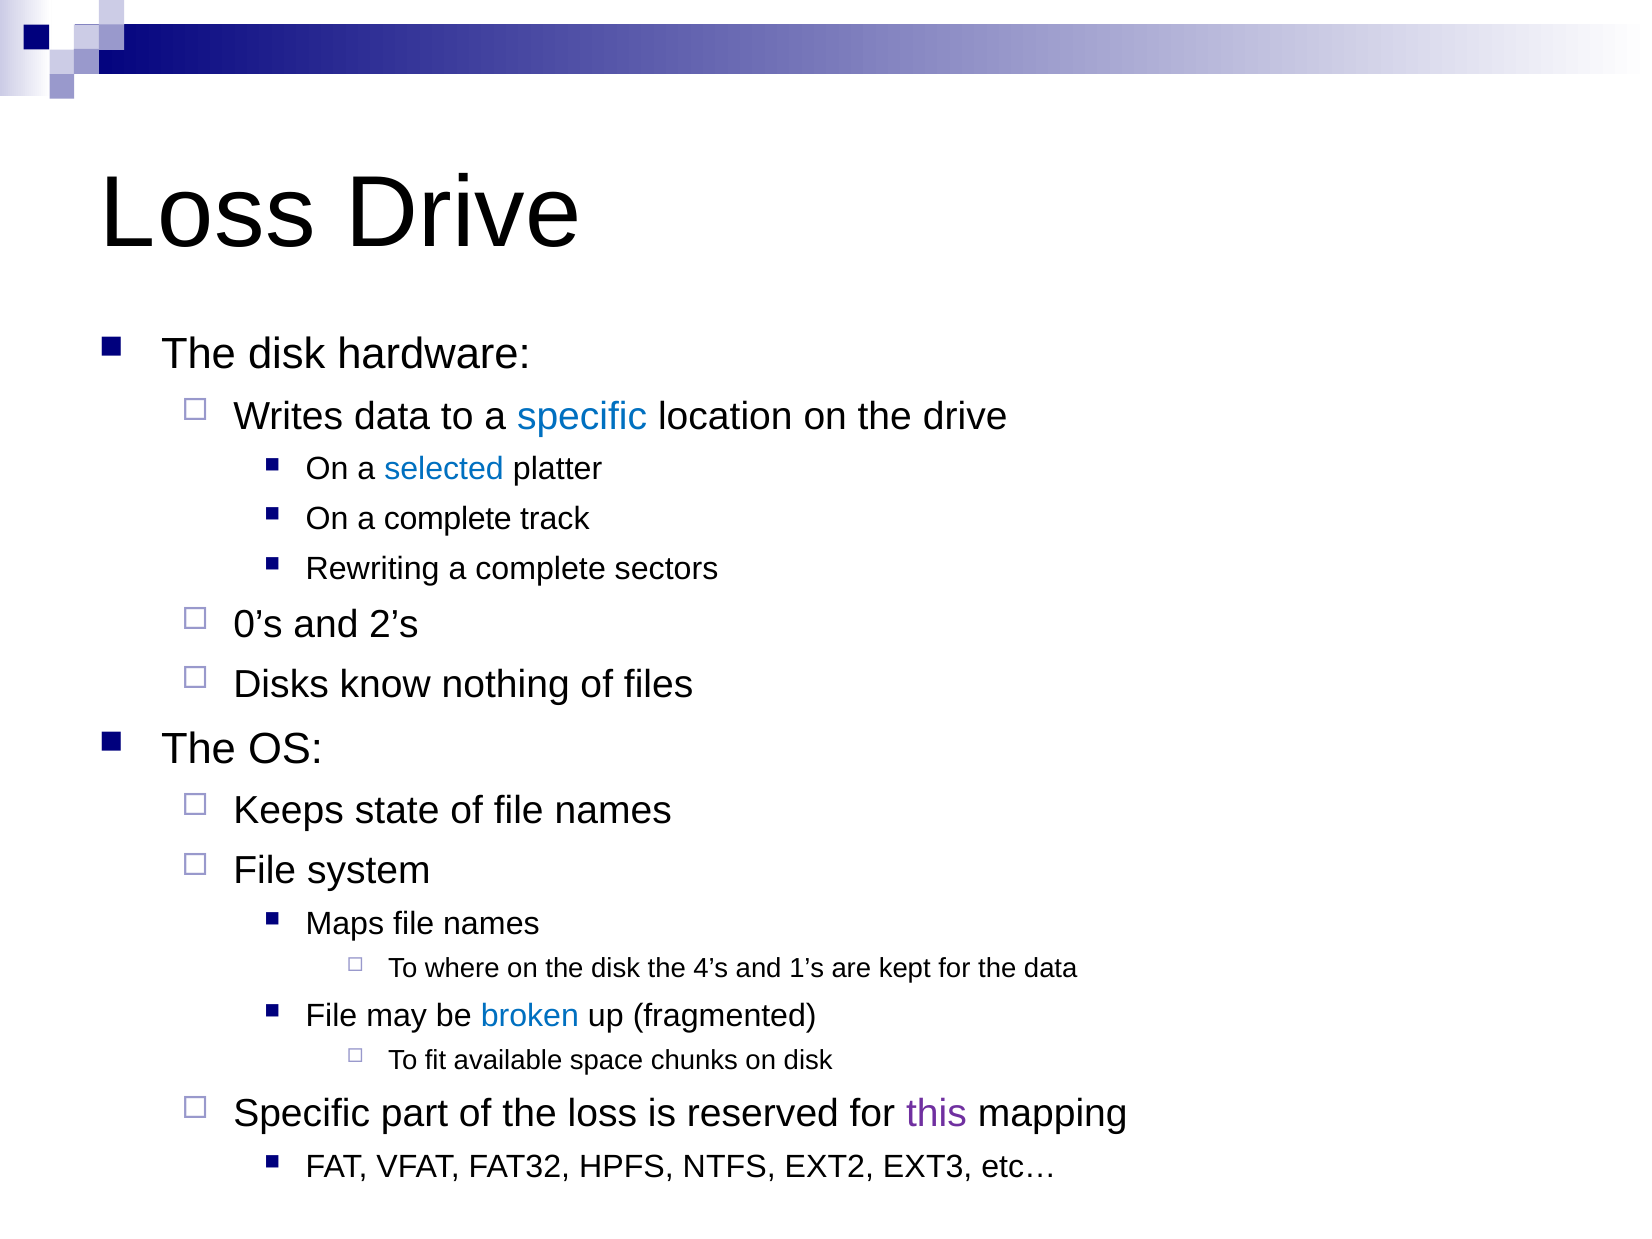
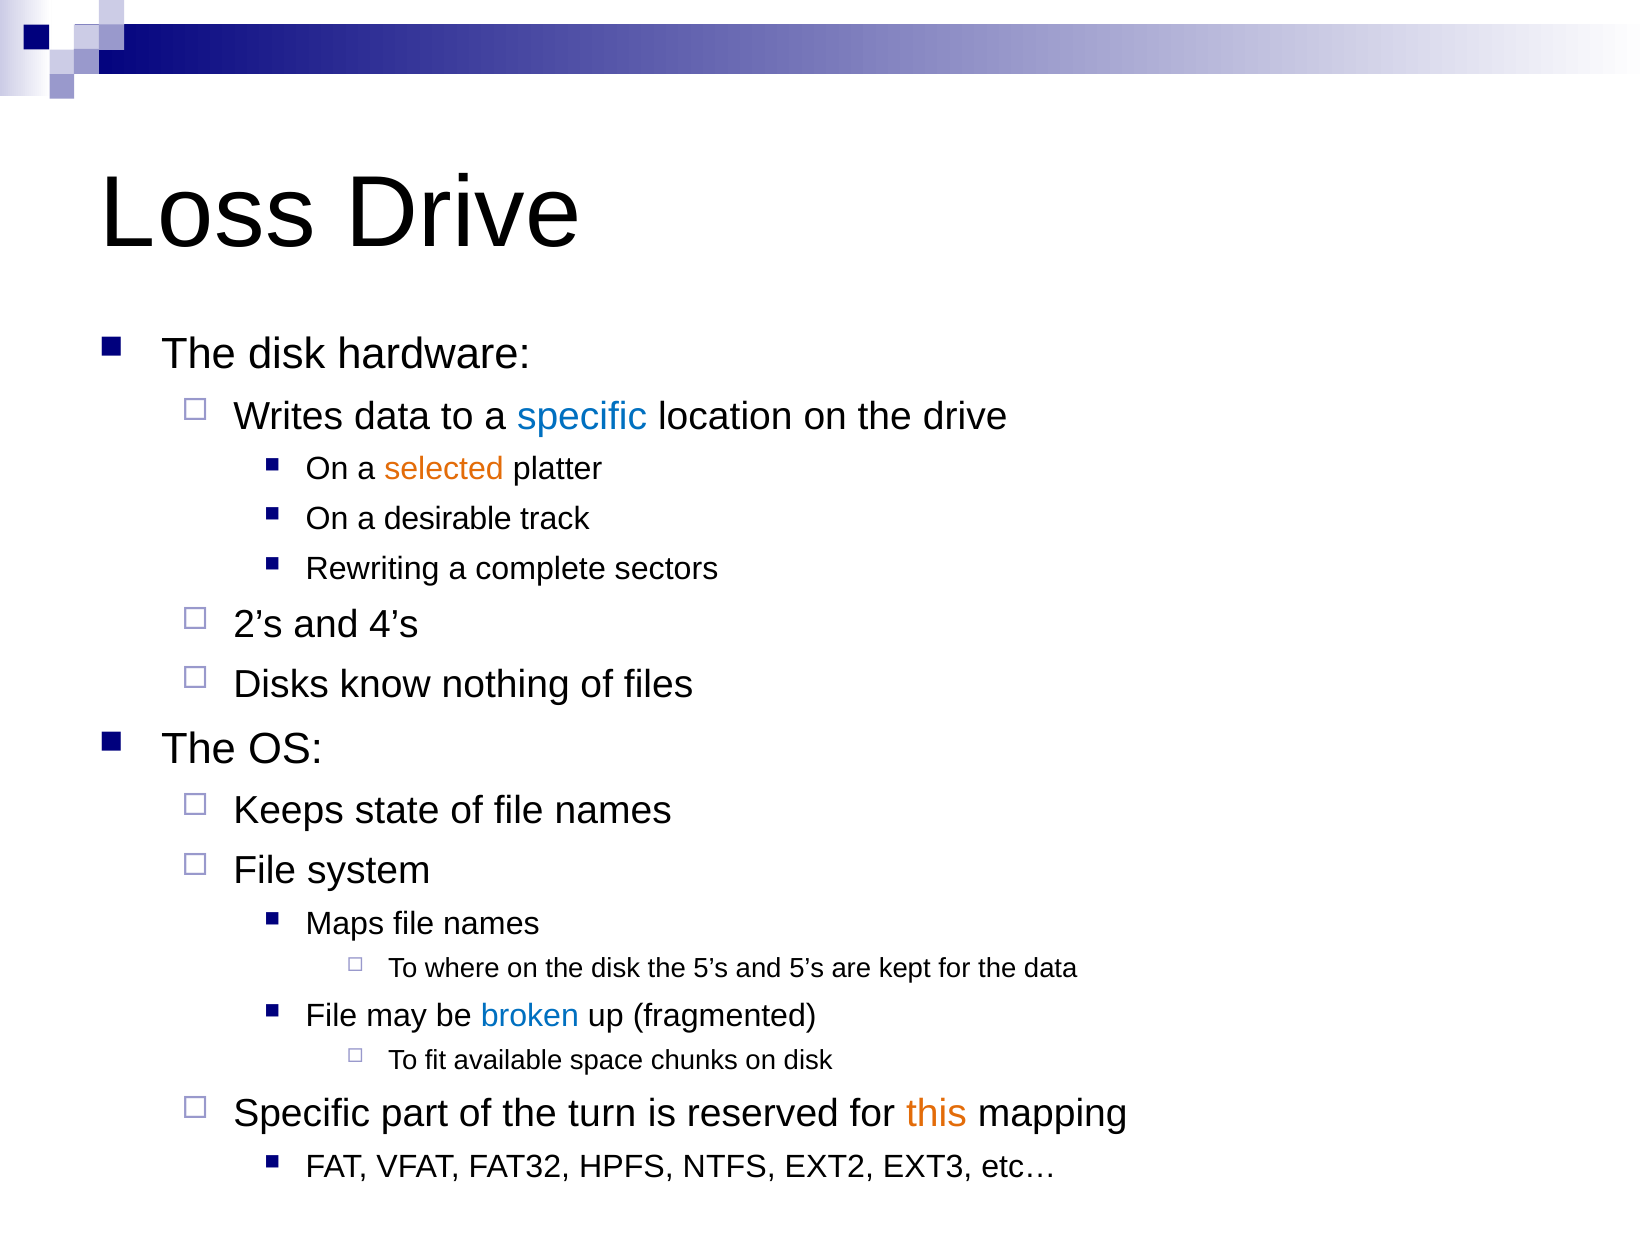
selected colour: blue -> orange
On a complete: complete -> desirable
0’s: 0’s -> 2’s
2’s: 2’s -> 4’s
the 4’s: 4’s -> 5’s
and 1’s: 1’s -> 5’s
the loss: loss -> turn
this colour: purple -> orange
